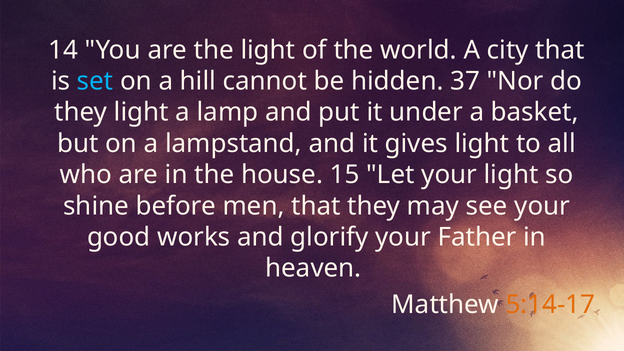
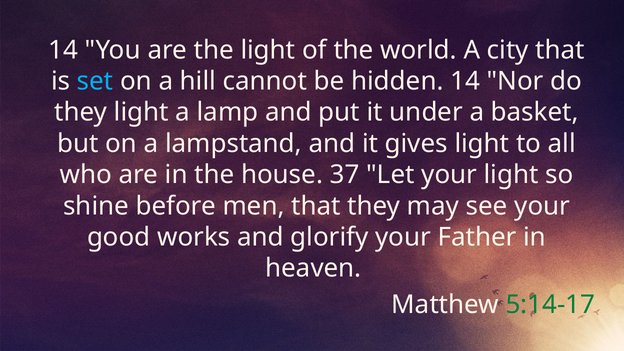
hidden 37: 37 -> 14
15: 15 -> 37
5:14-17 colour: orange -> green
